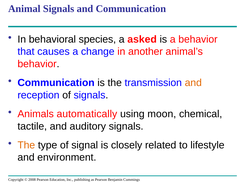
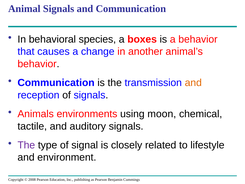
asked: asked -> boxes
automatically: automatically -> environments
The at (26, 145) colour: orange -> purple
